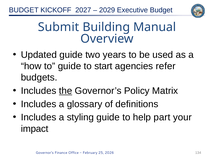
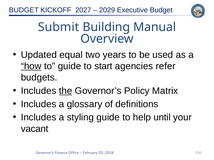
Updated guide: guide -> equal
how underline: none -> present
part: part -> until
impact: impact -> vacant
